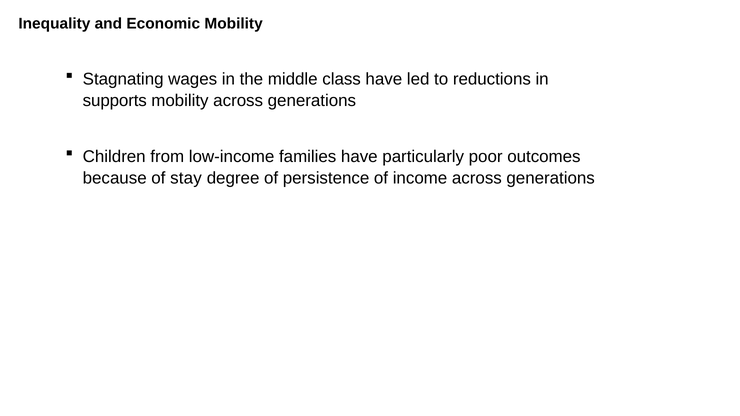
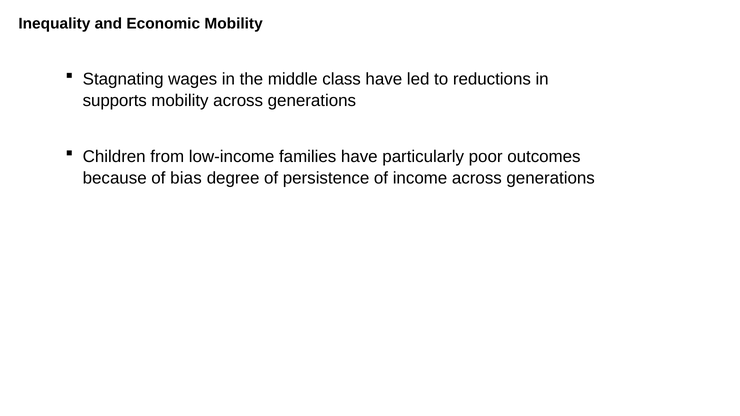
stay: stay -> bias
